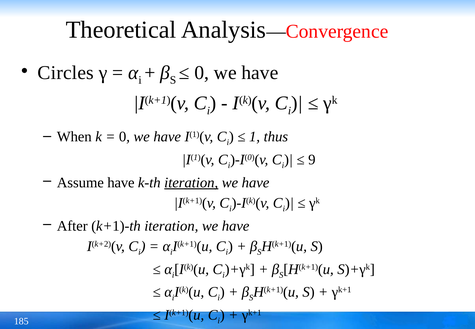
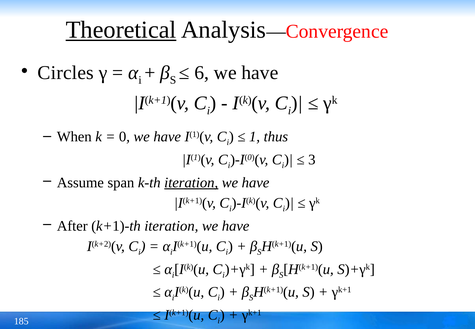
Theoretical underline: none -> present
0 at (202, 73): 0 -> 6
9: 9 -> 3
Assume have: have -> span
